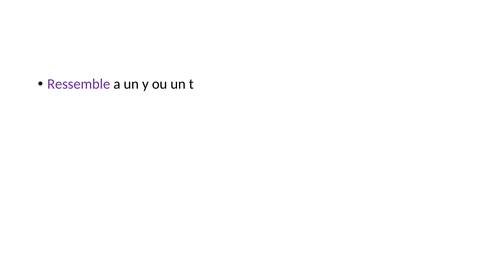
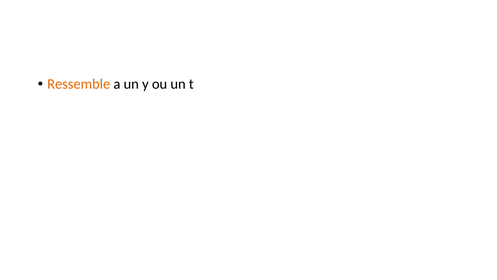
Ressemble colour: purple -> orange
